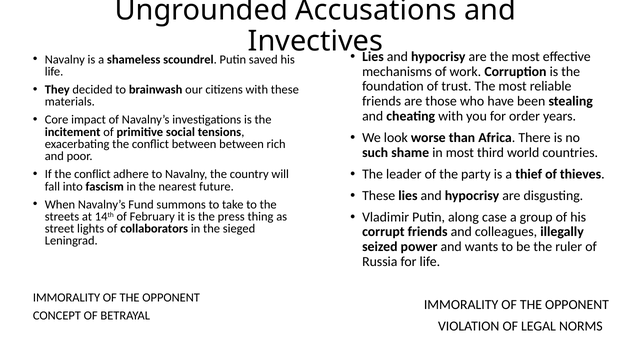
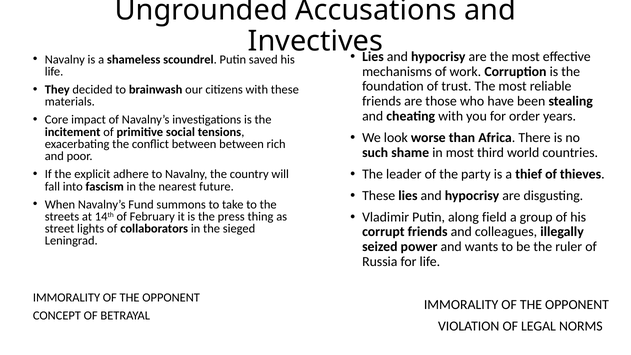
If the conflict: conflict -> explicit
case: case -> field
